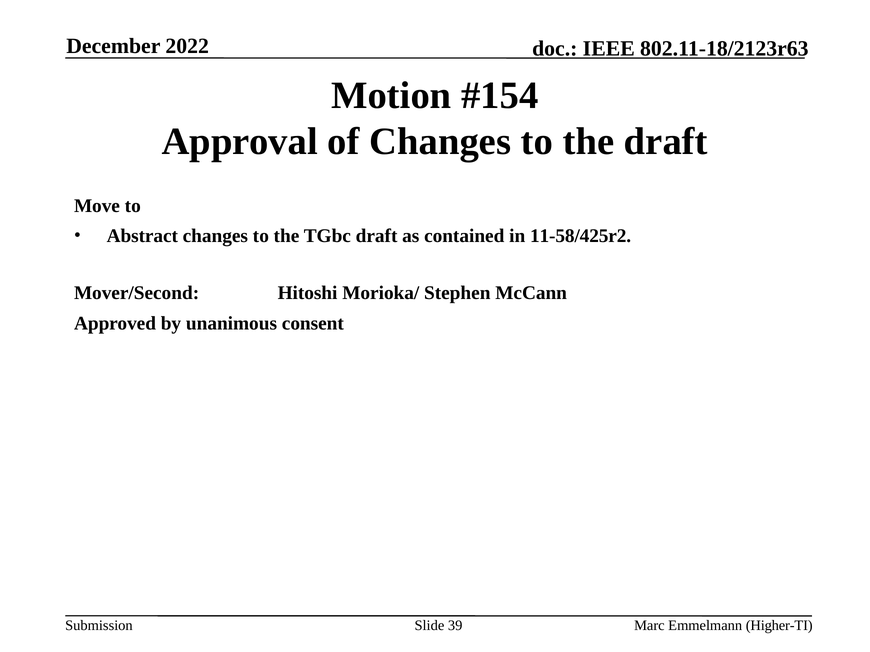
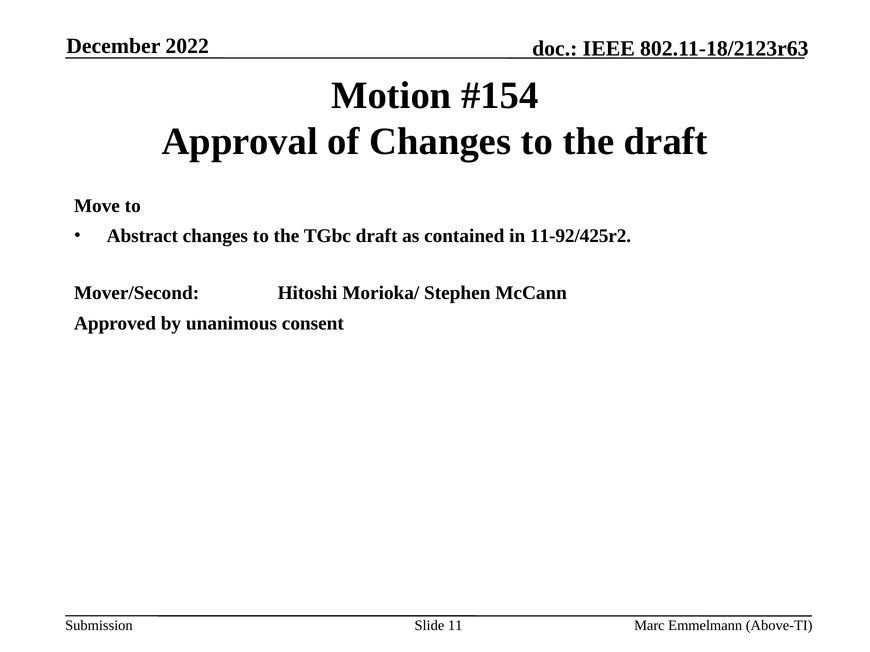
11-58/425r2: 11-58/425r2 -> 11-92/425r2
39: 39 -> 11
Higher-TI: Higher-TI -> Above-TI
